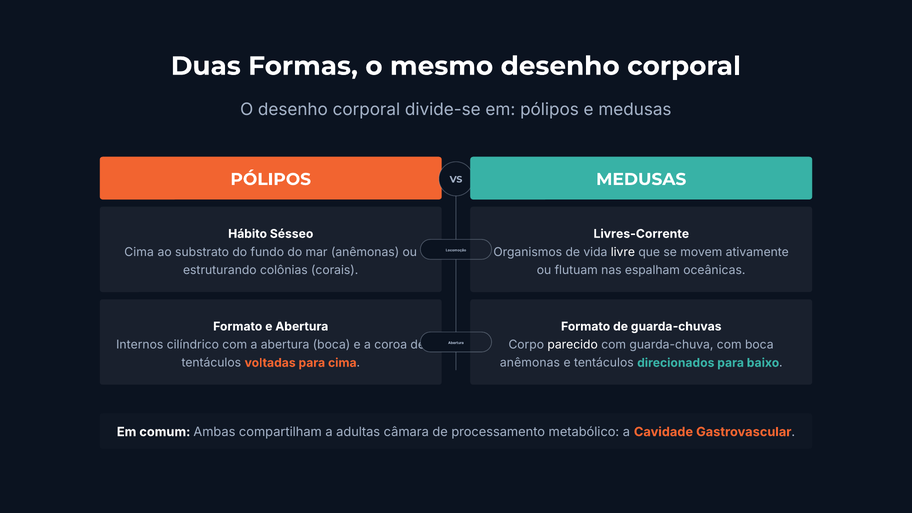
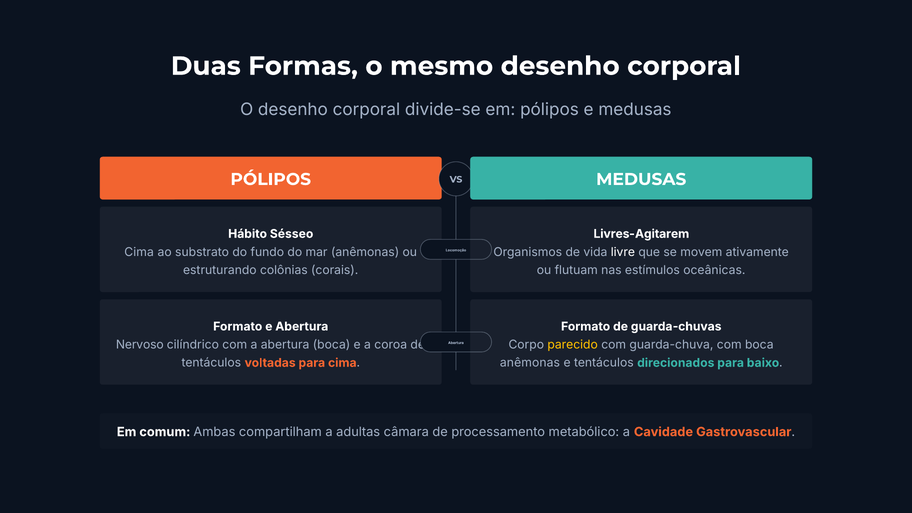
Livres-Corrente: Livres-Corrente -> Livres-Agitarem
espalham: espalham -> estímulos
Internos: Internos -> Nervoso
parecido colour: white -> yellow
